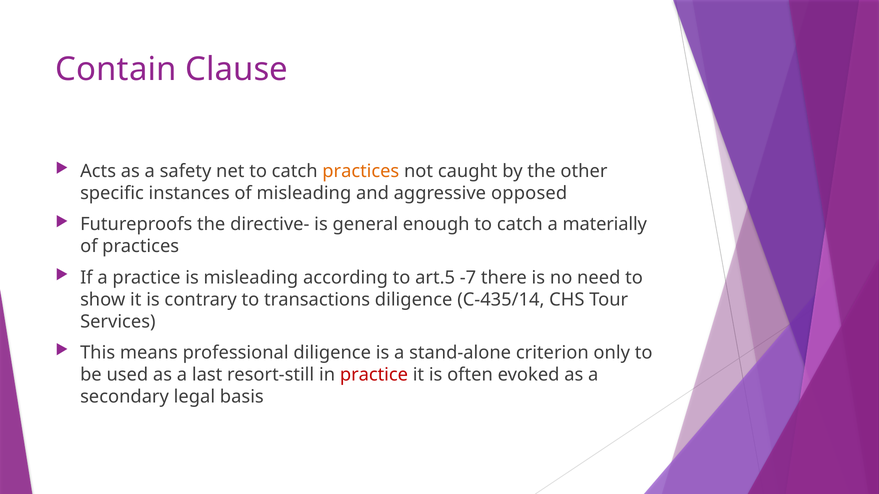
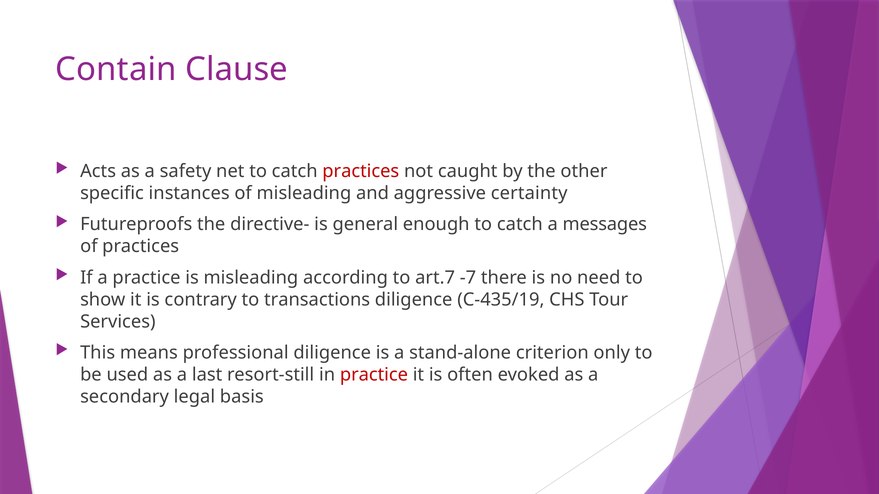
practices at (361, 171) colour: orange -> red
opposed: opposed -> certainty
materially: materially -> messages
art.5: art.5 -> art.7
C-435/14: C-435/14 -> C-435/19
